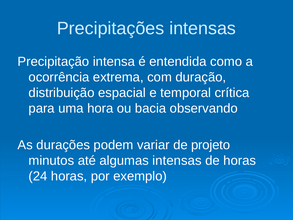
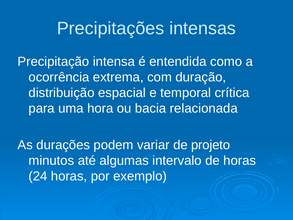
observando: observando -> relacionada
algumas intensas: intensas -> intervalo
